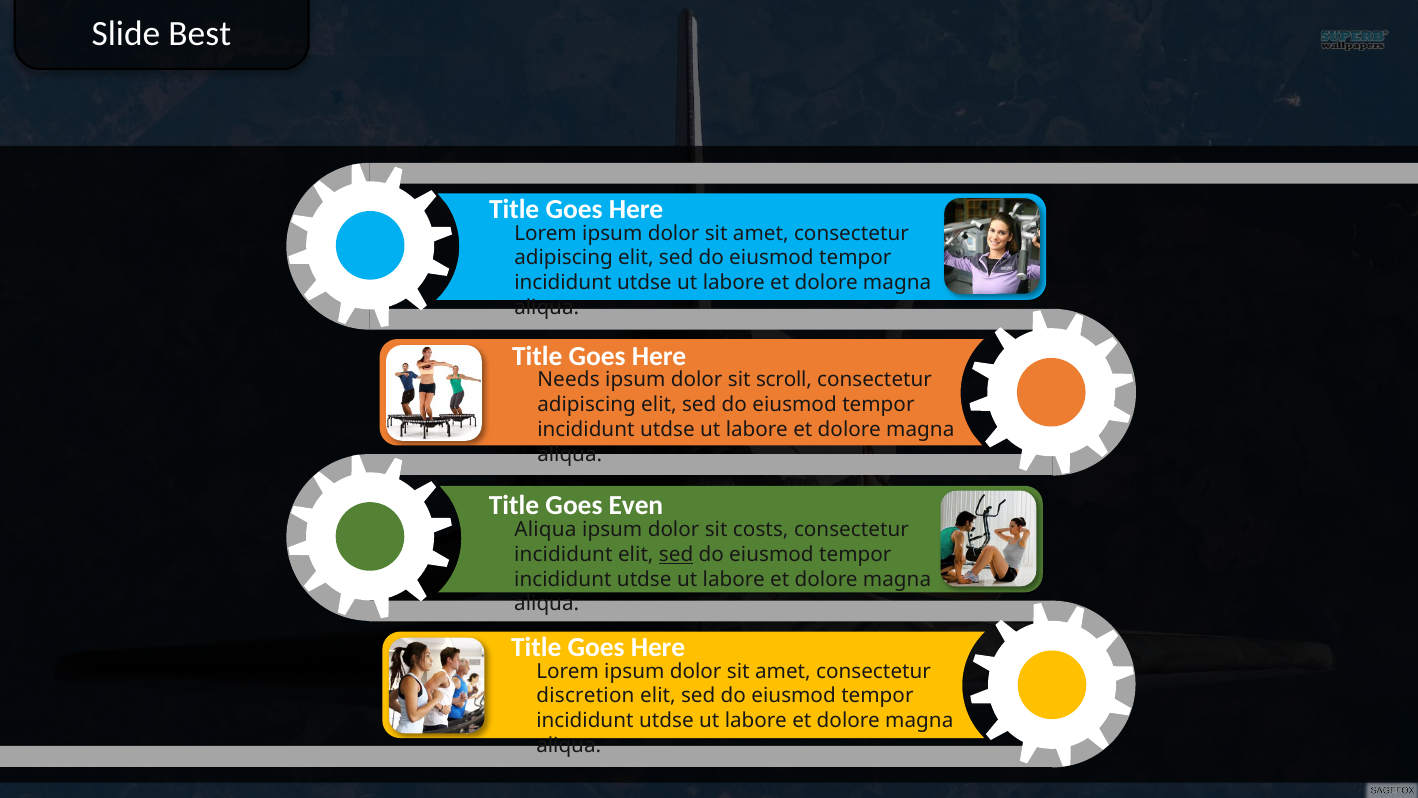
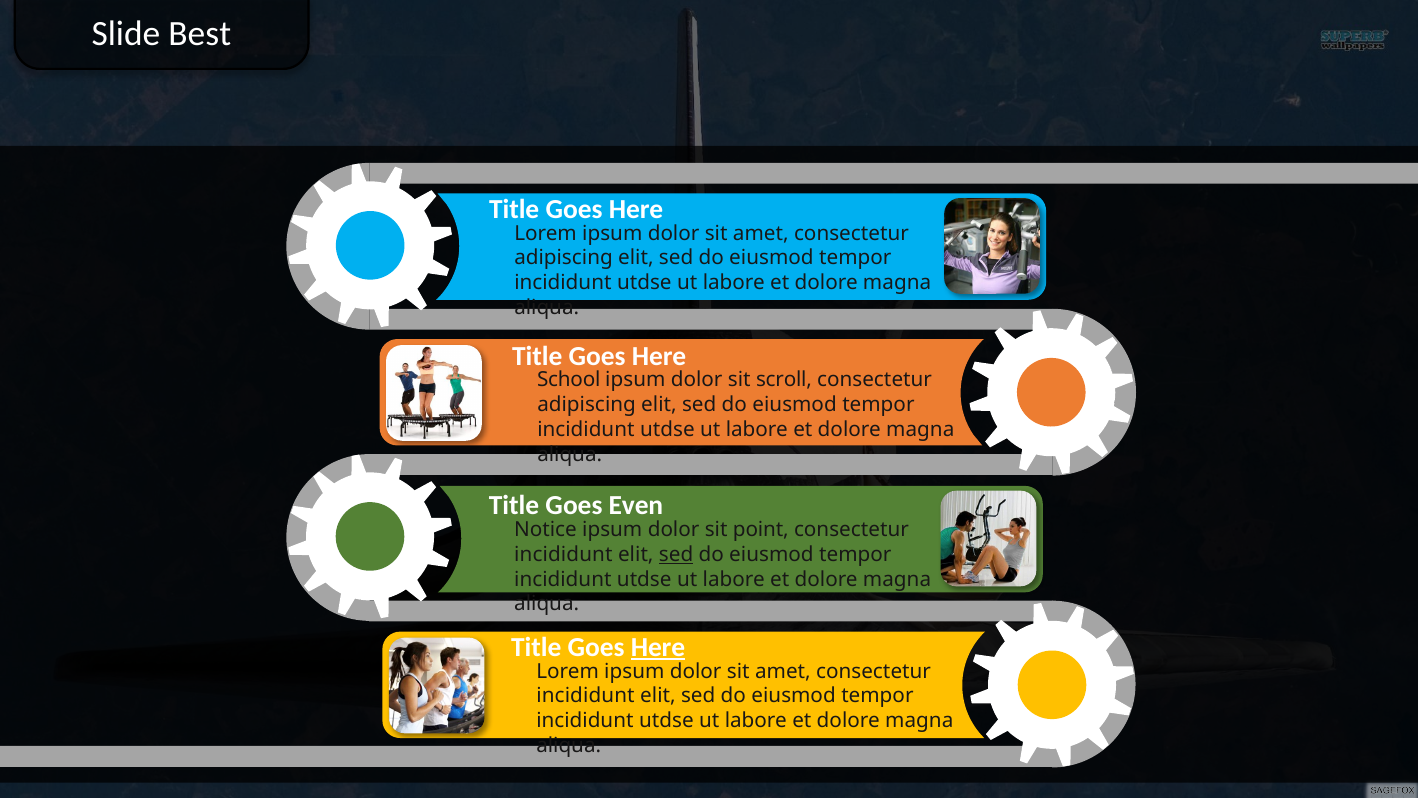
Needs: Needs -> School
Aliqua at (545, 529): Aliqua -> Notice
costs: costs -> point
Here at (658, 647) underline: none -> present
discretion at (585, 696): discretion -> incididunt
